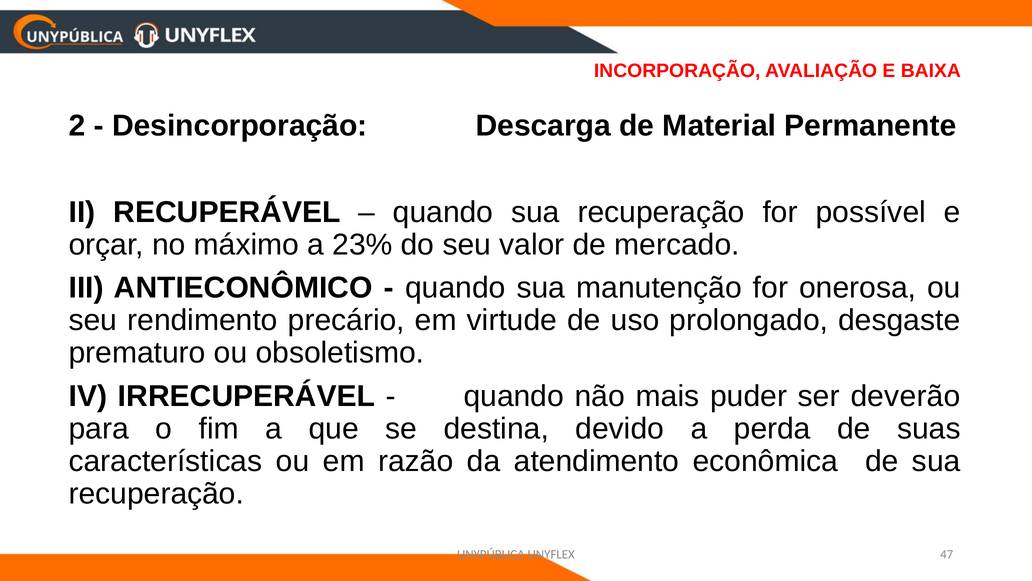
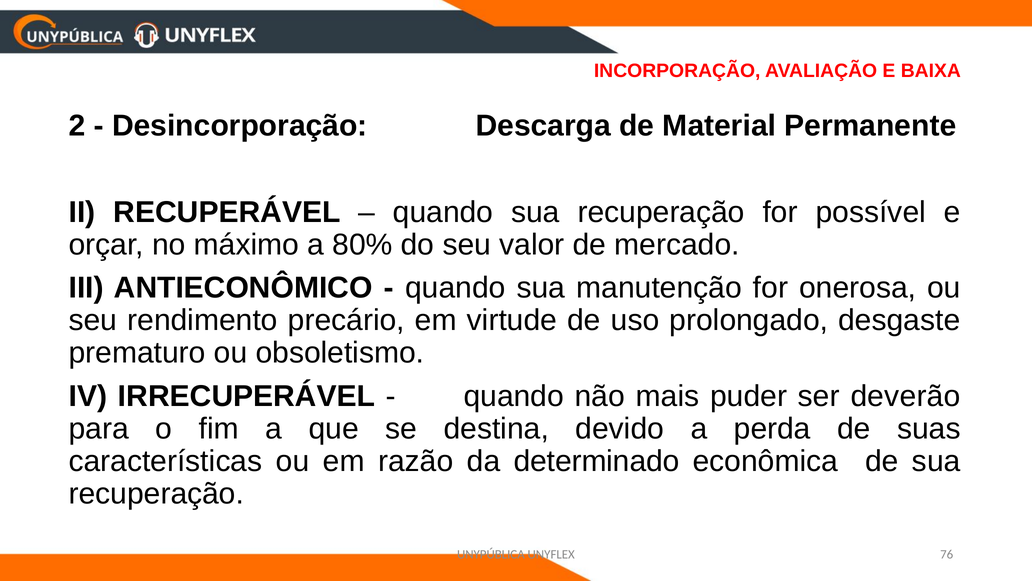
23%: 23% -> 80%
atendimento: atendimento -> determinado
47: 47 -> 76
